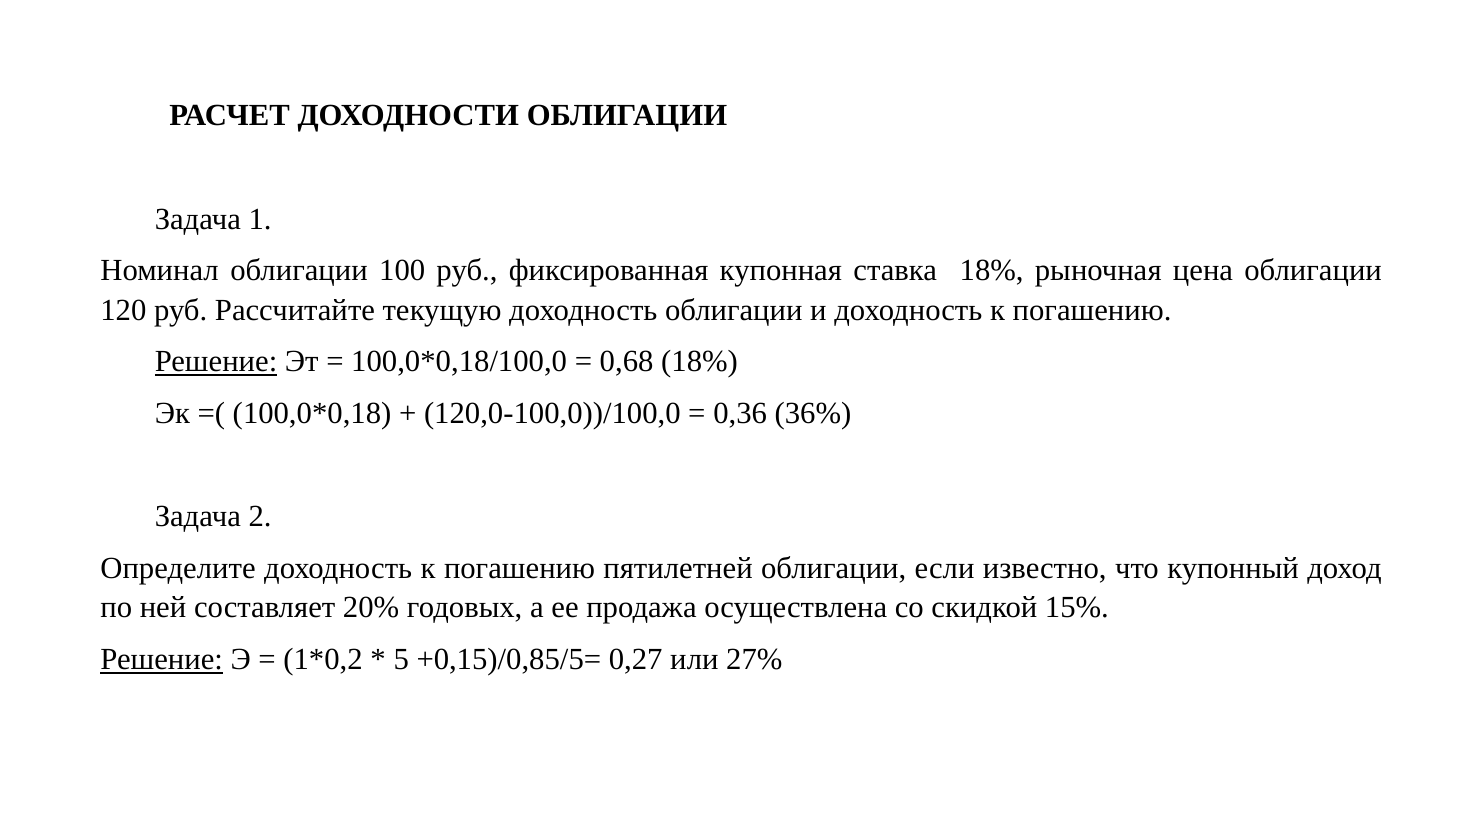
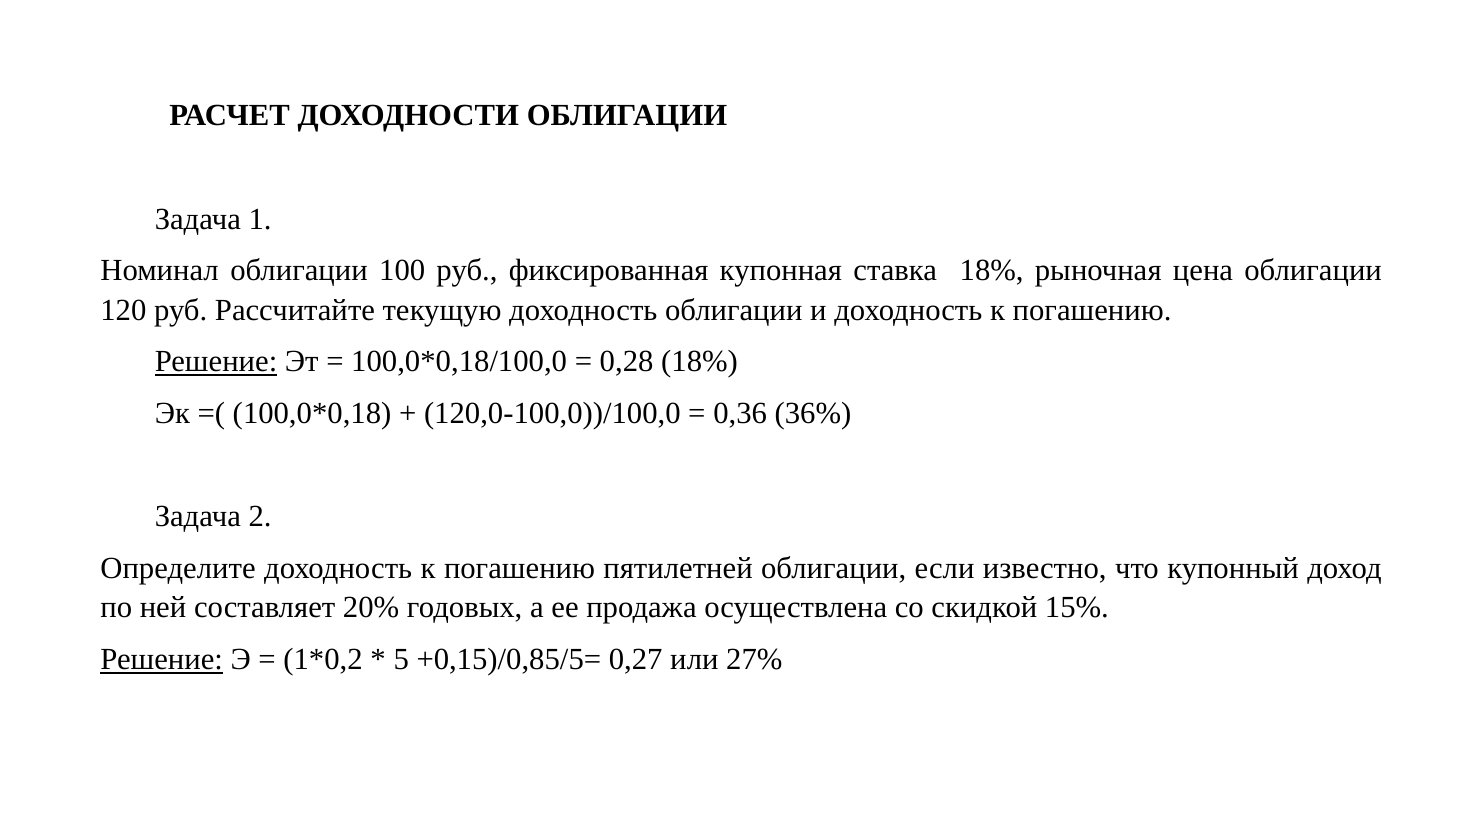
0,68: 0,68 -> 0,28
